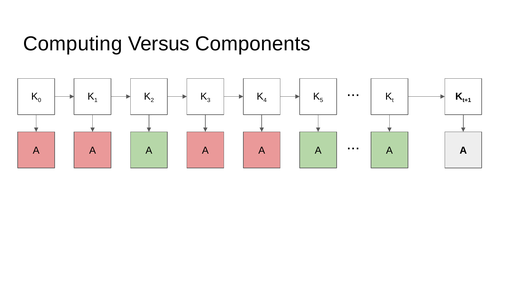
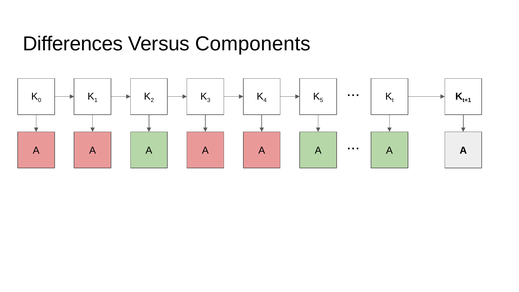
Computing: Computing -> Differences
